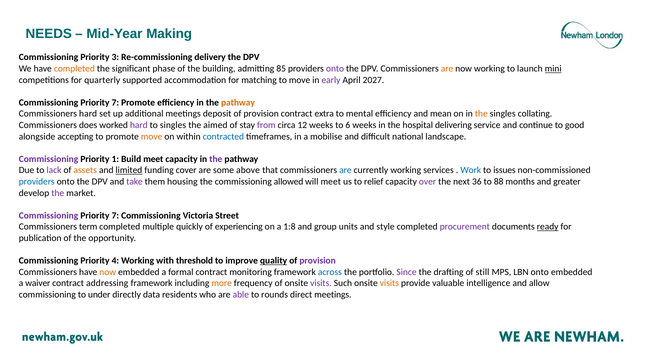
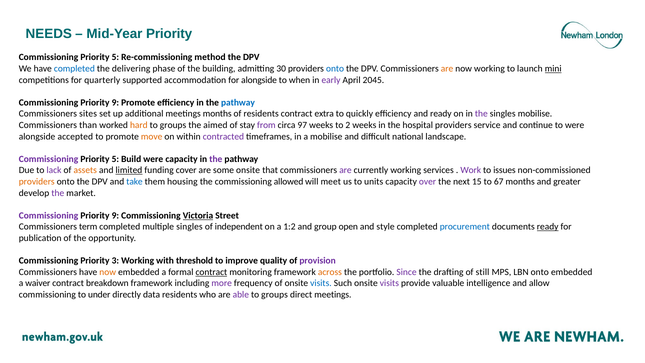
Mid-Year Making: Making -> Priority
3 at (115, 57): 3 -> 5
delivery: delivery -> method
completed at (74, 69) colour: orange -> blue
significant: significant -> delivering
85: 85 -> 30
onto at (335, 69) colour: purple -> blue
for matching: matching -> alongside
to move: move -> when
2027: 2027 -> 2045
7 at (115, 102): 7 -> 9
pathway at (238, 102) colour: orange -> blue
Commissioners hard: hard -> sites
meetings deposit: deposit -> months
provision at (261, 114): provision -> residents
mental: mental -> quickly
and mean: mean -> ready
the at (481, 114) colour: orange -> purple
singles collating: collating -> mobilise
does: does -> than
hard at (139, 125) colour: purple -> orange
singles at (173, 125): singles -> groups
12: 12 -> 97
6: 6 -> 2
hospital delivering: delivering -> providers
to good: good -> were
accepting: accepting -> accepted
contracted colour: blue -> purple
1 at (115, 159): 1 -> 5
Build meet: meet -> were
some above: above -> onsite
are at (345, 170) colour: blue -> purple
Work colour: blue -> purple
providers at (37, 182) colour: blue -> orange
take colour: purple -> blue
relief: relief -> units
36: 36 -> 15
88: 88 -> 67
7 at (115, 215): 7 -> 9
Victoria underline: none -> present
multiple quickly: quickly -> singles
experiencing: experiencing -> independent
1:8: 1:8 -> 1:2
units: units -> open
procurement colour: purple -> blue
4: 4 -> 3
quality underline: present -> none
contract at (211, 272) underline: none -> present
across colour: blue -> orange
addressing: addressing -> breakdown
more colour: orange -> purple
visits at (321, 283) colour: purple -> blue
visits at (389, 283) colour: orange -> purple
rounds at (275, 294): rounds -> groups
